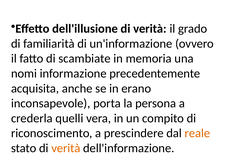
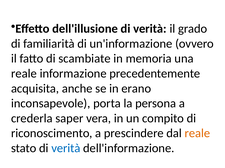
nomi at (24, 74): nomi -> reale
quelli: quelli -> saper
verità at (66, 149) colour: orange -> blue
